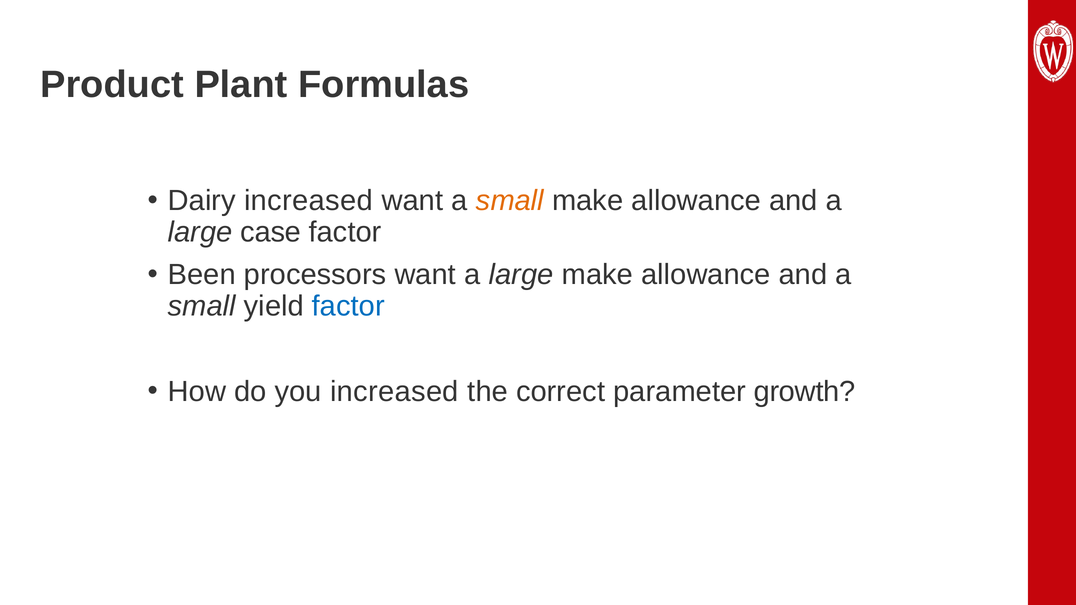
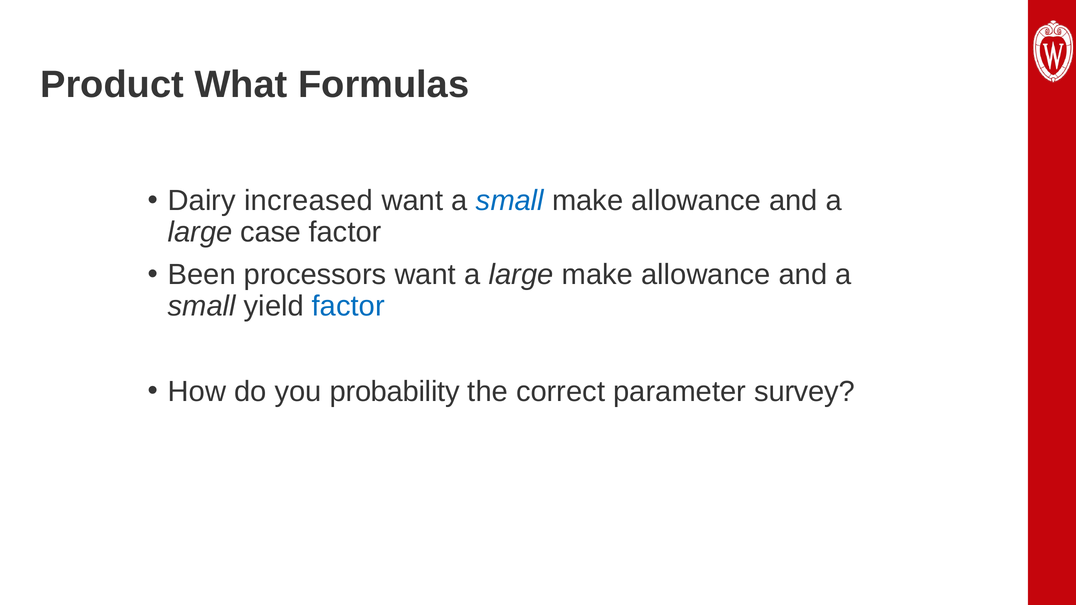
Plant: Plant -> What
small at (510, 201) colour: orange -> blue
you increased: increased -> probability
growth: growth -> survey
